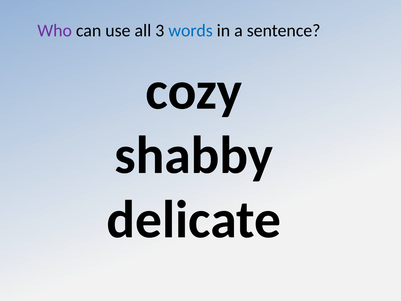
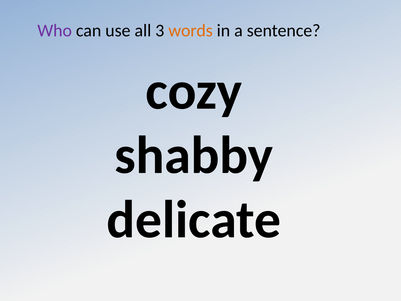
words colour: blue -> orange
